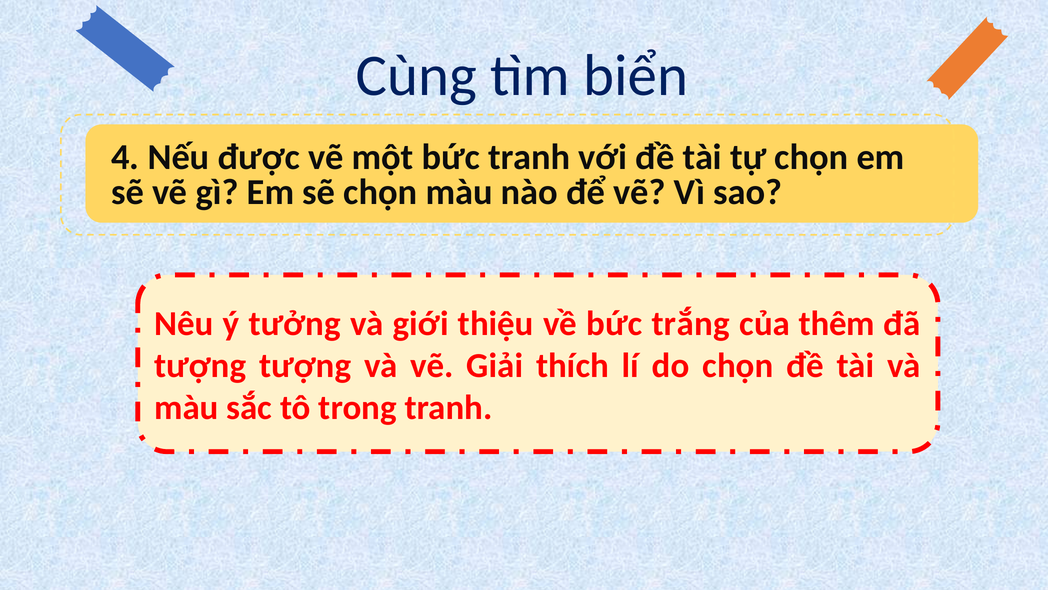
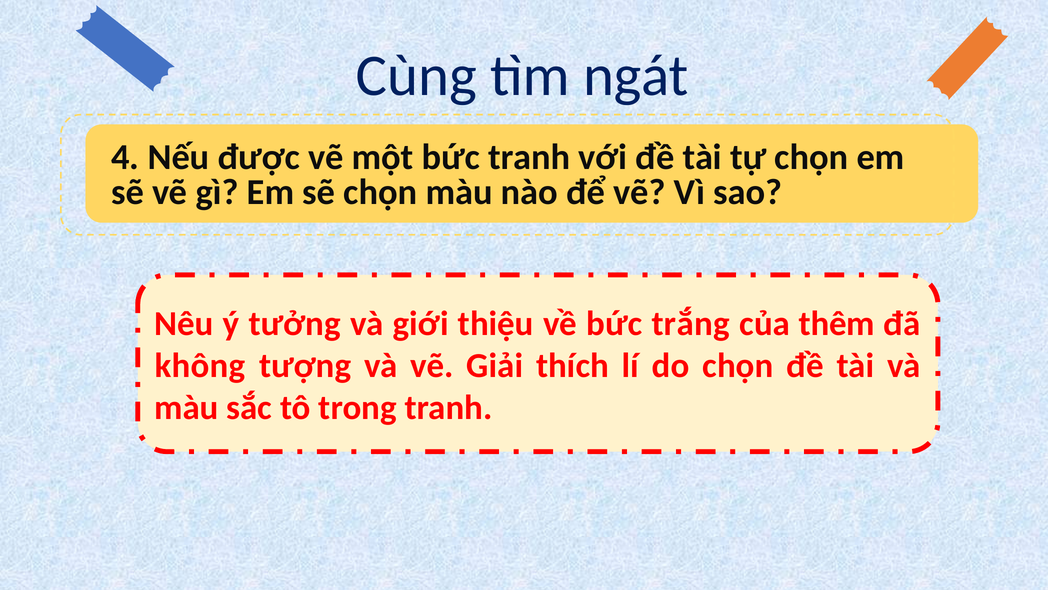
biển: biển -> ngát
tượng at (200, 365): tượng -> không
